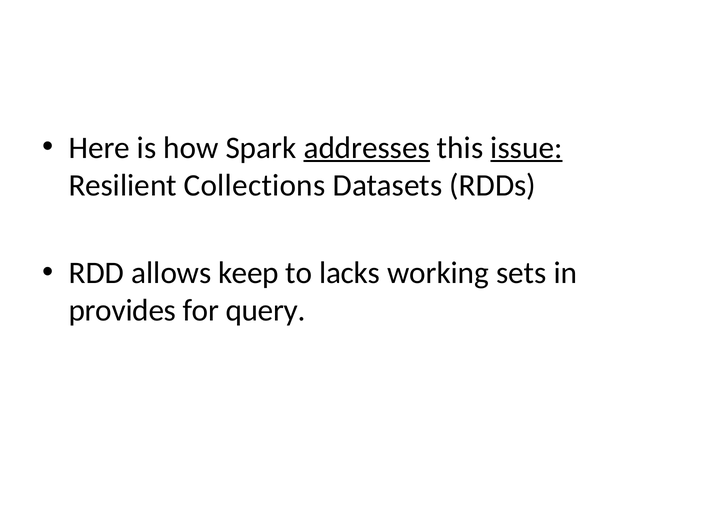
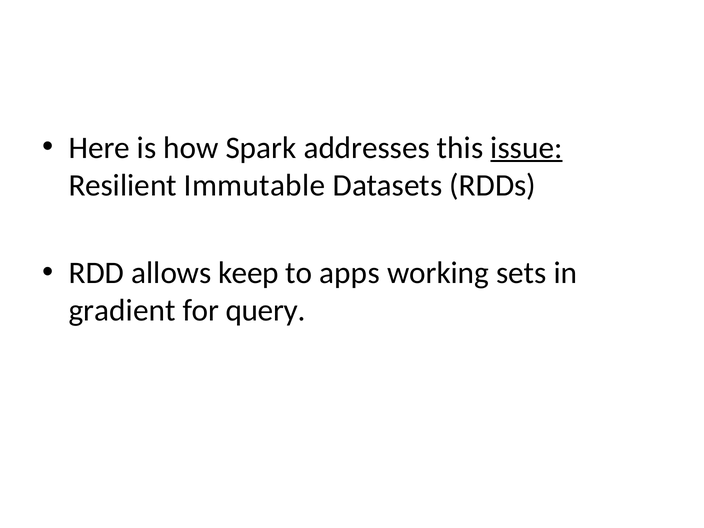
addresses underline: present -> none
Collections: Collections -> Immutable
lacks: lacks -> apps
provides: provides -> gradient
